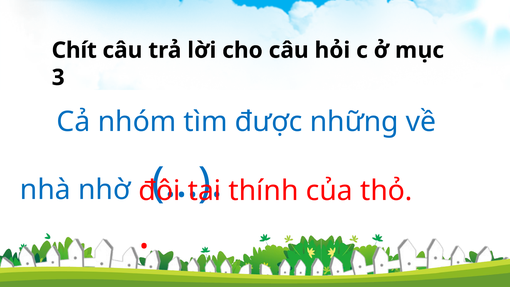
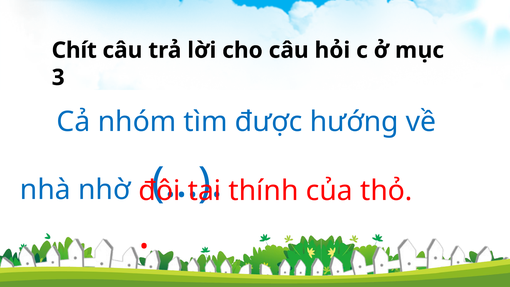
những: những -> hướng
